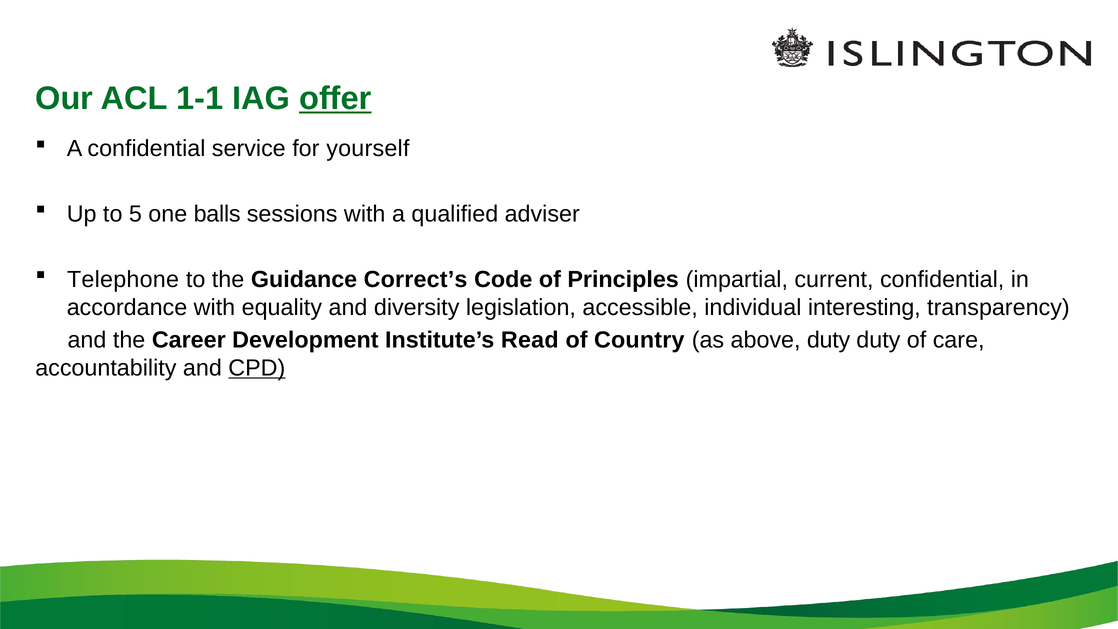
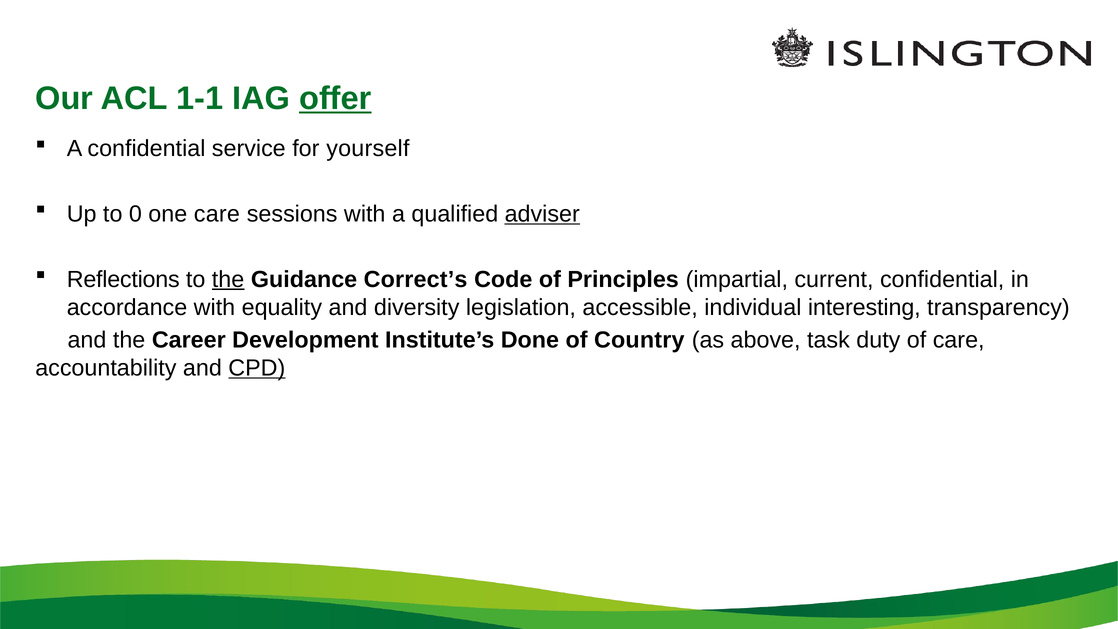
5: 5 -> 0
one balls: balls -> care
adviser underline: none -> present
Telephone: Telephone -> Reflections
the at (228, 279) underline: none -> present
Read: Read -> Done
above duty: duty -> task
